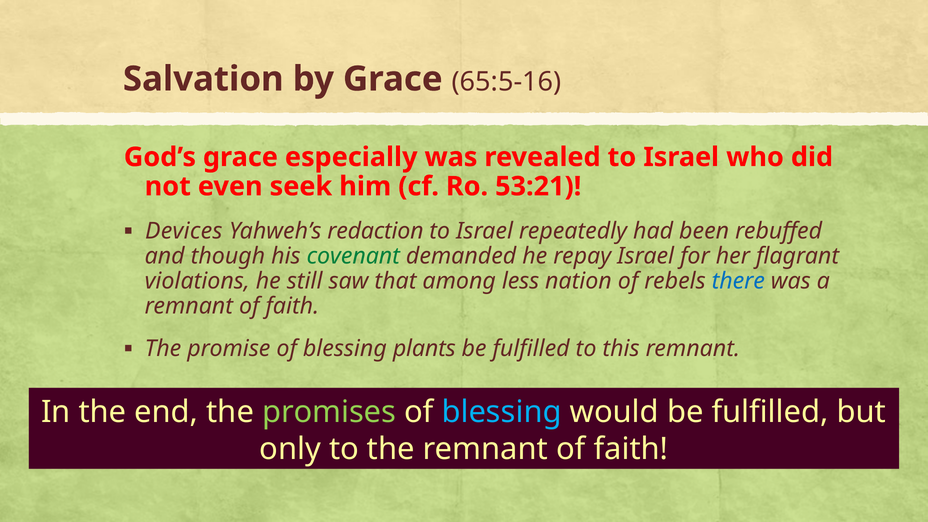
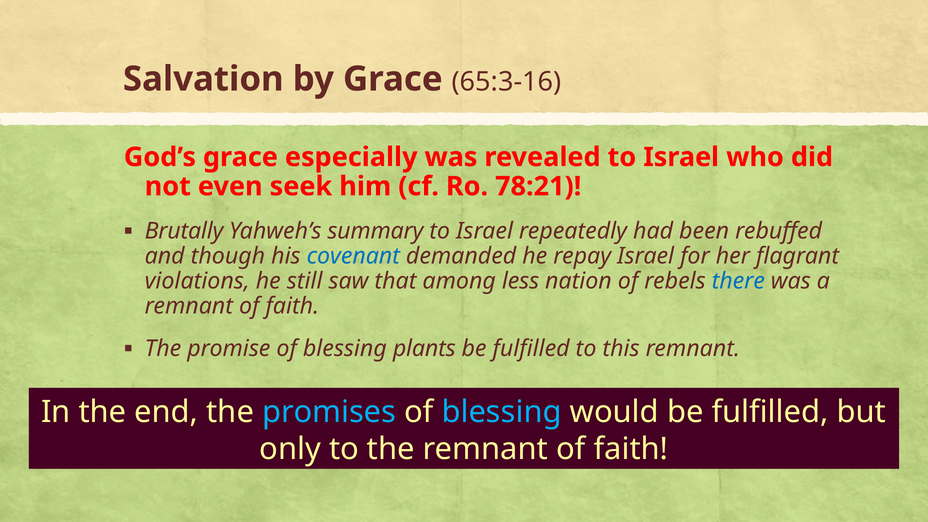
65:5-16: 65:5-16 -> 65:3-16
53:21: 53:21 -> 78:21
Devices: Devices -> Brutally
redaction: redaction -> summary
covenant colour: green -> blue
promises colour: light green -> light blue
